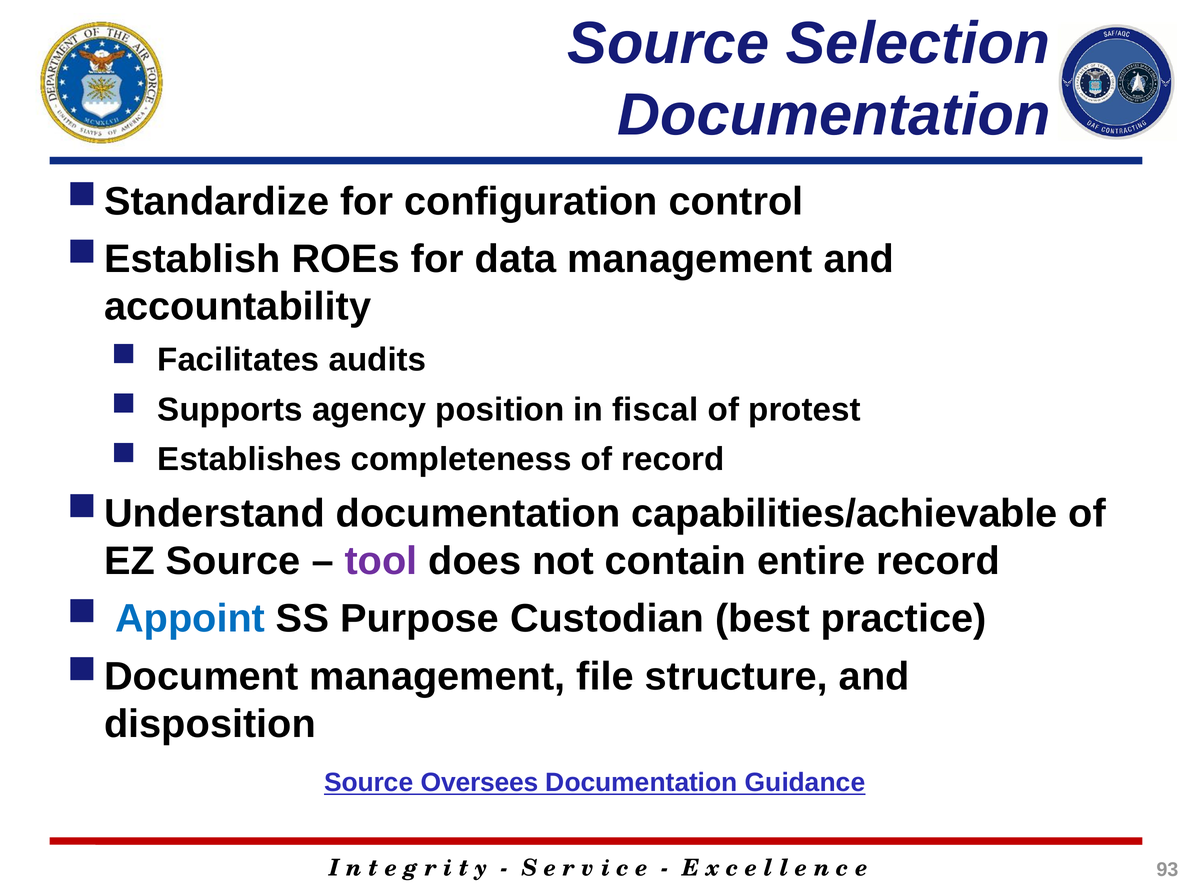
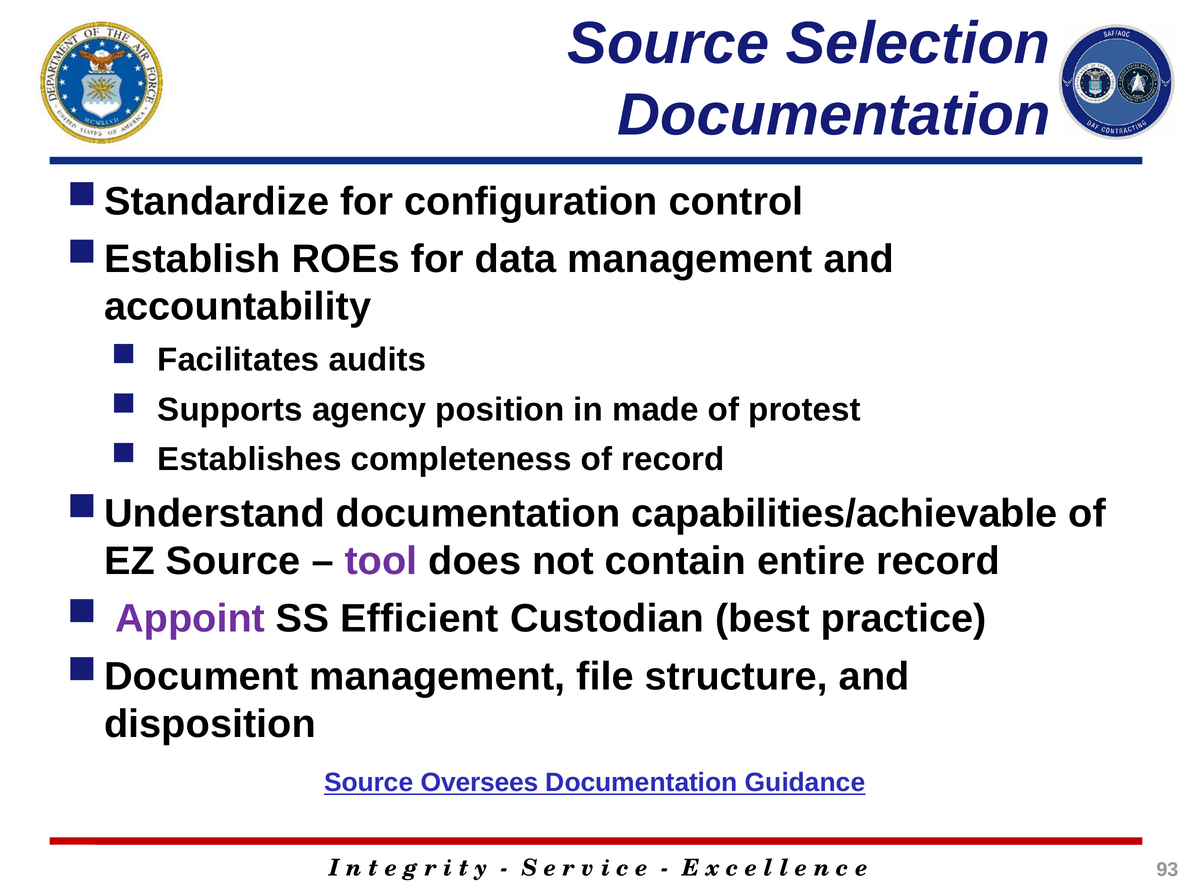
fiscal: fiscal -> made
Appoint colour: blue -> purple
Purpose: Purpose -> Efficient
